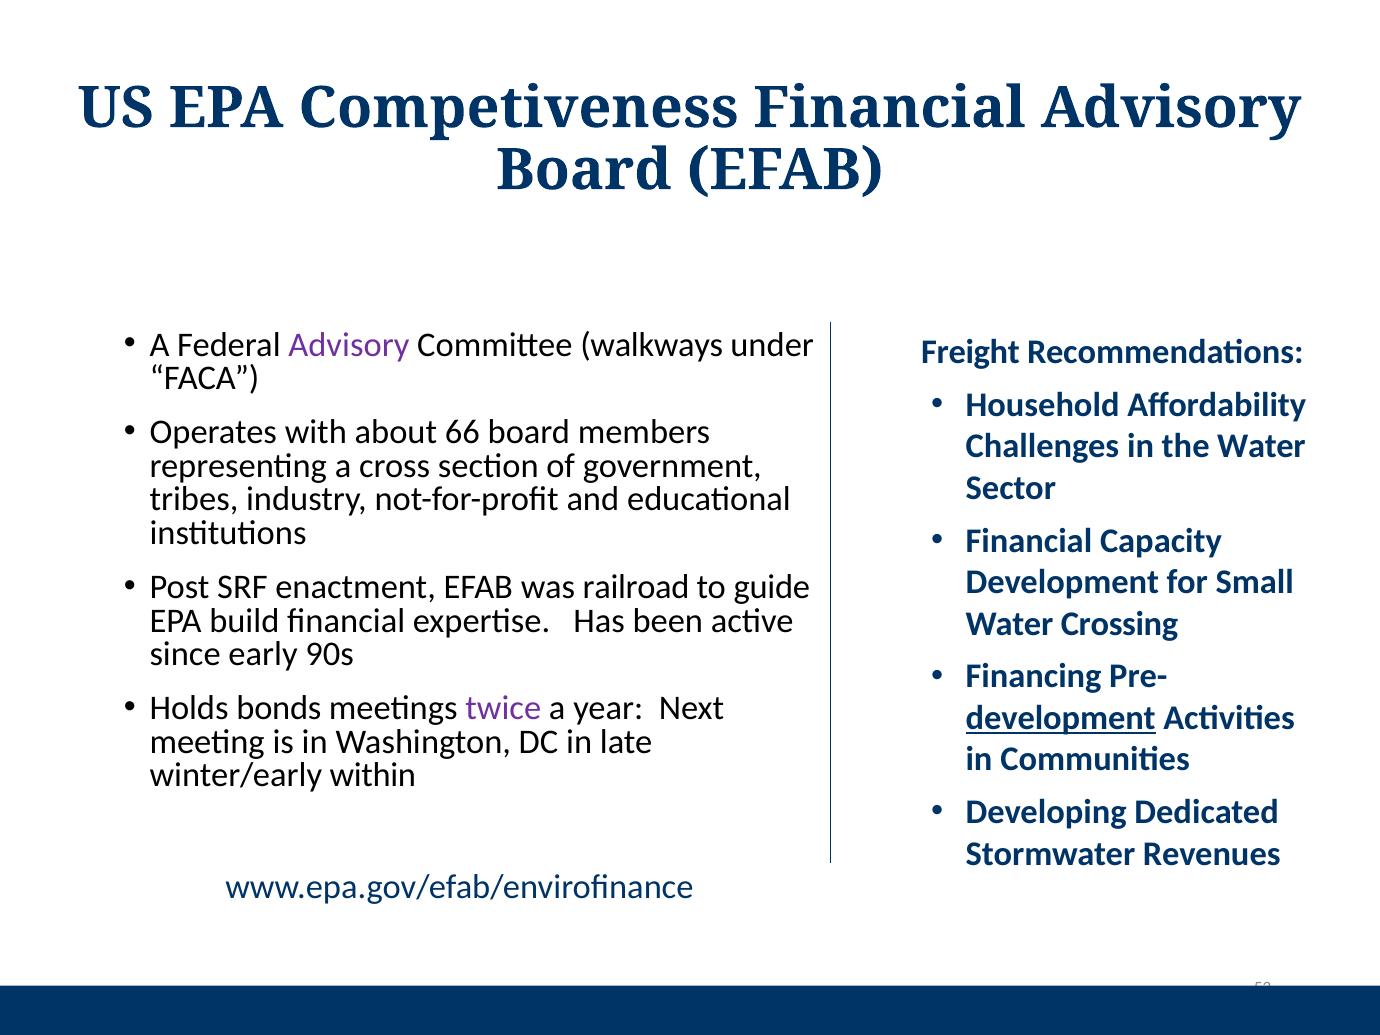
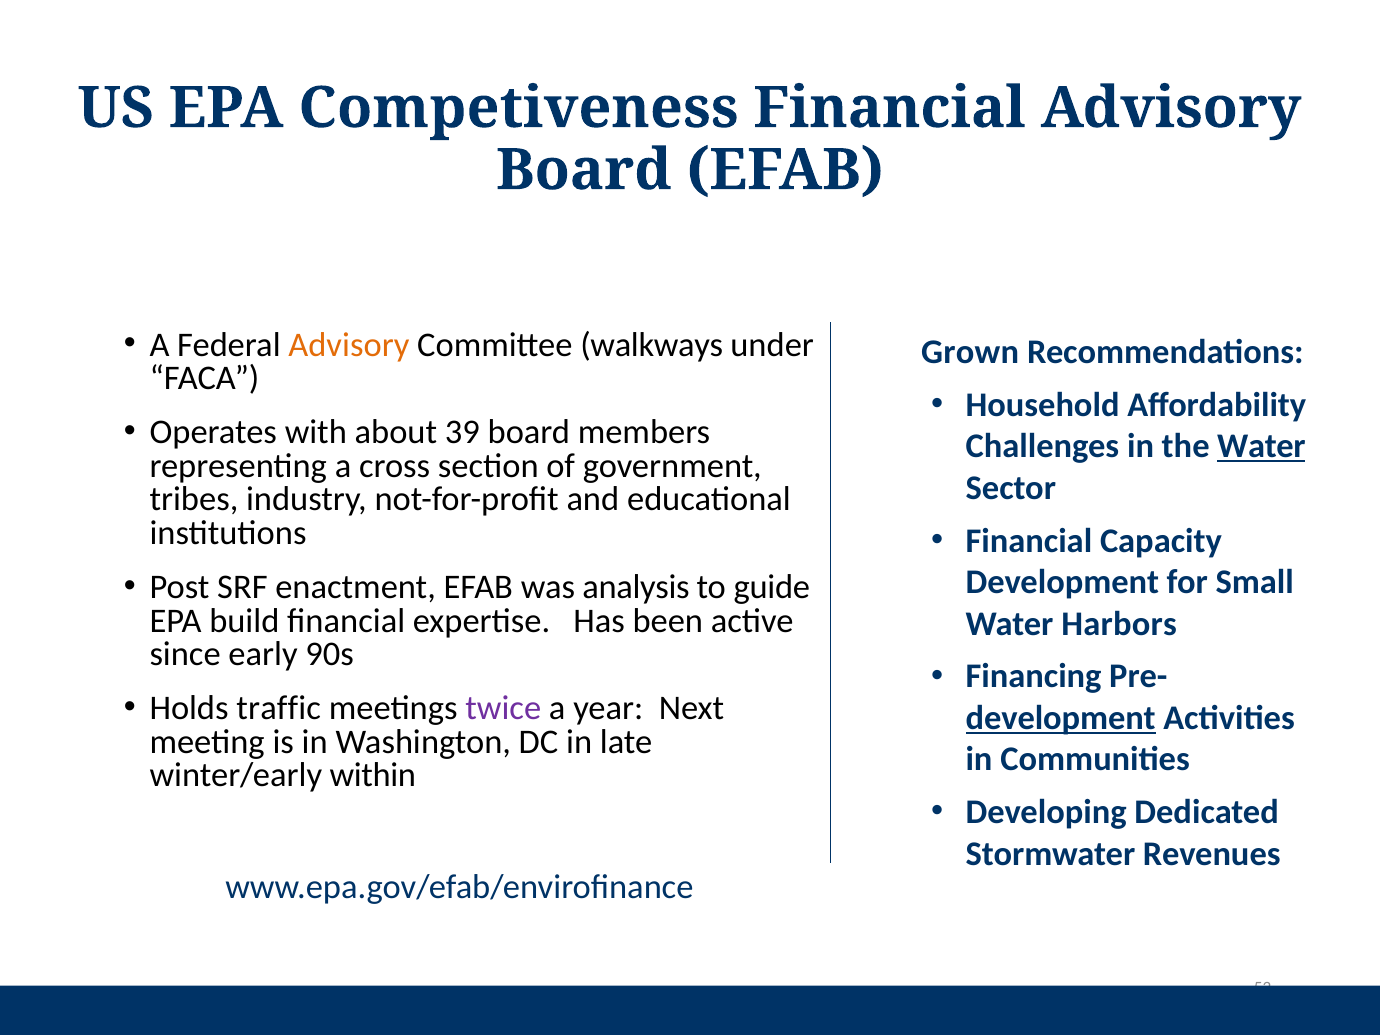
Advisory at (349, 345) colour: purple -> orange
Freight: Freight -> Grown
66: 66 -> 39
Water at (1261, 447) underline: none -> present
railroad: railroad -> analysis
Crossing: Crossing -> Harbors
bonds: bonds -> traffic
